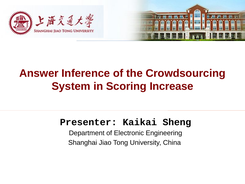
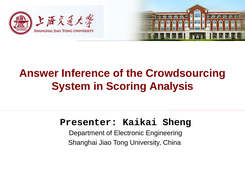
Increase: Increase -> Analysis
